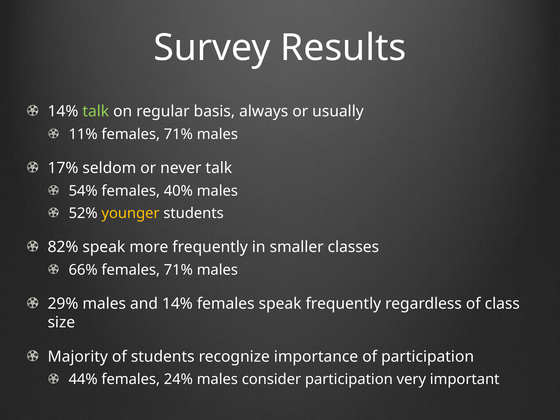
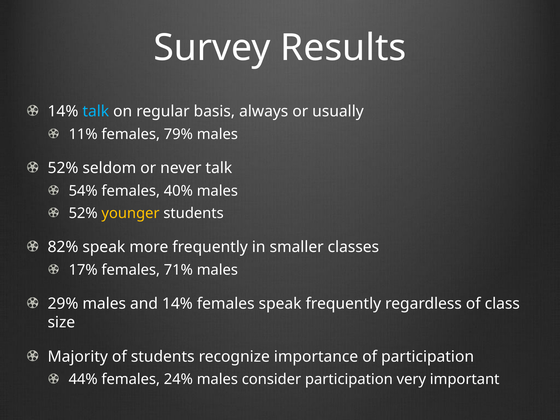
talk at (96, 111) colour: light green -> light blue
11% females 71%: 71% -> 79%
17% at (63, 168): 17% -> 52%
66%: 66% -> 17%
